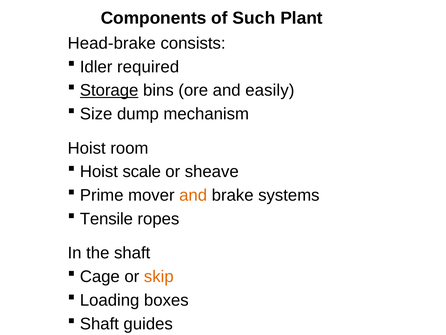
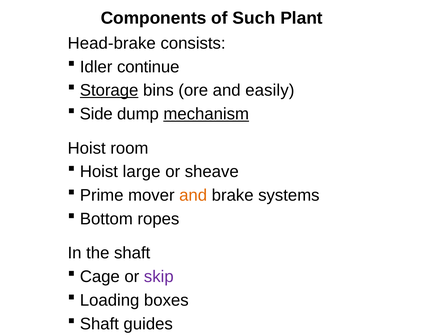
required: required -> continue
Size: Size -> Side
mechanism underline: none -> present
scale: scale -> large
Tensile: Tensile -> Bottom
skip colour: orange -> purple
